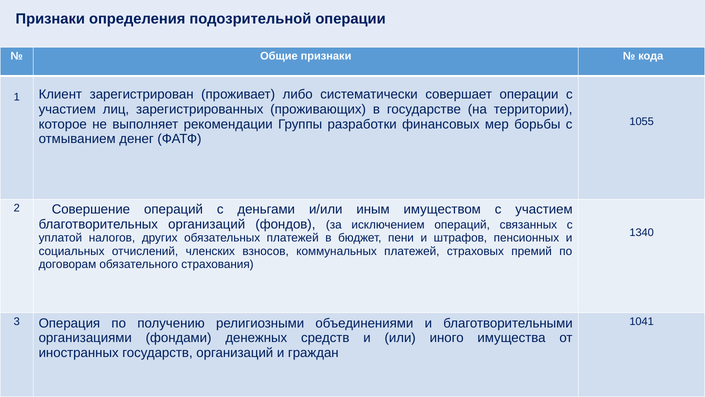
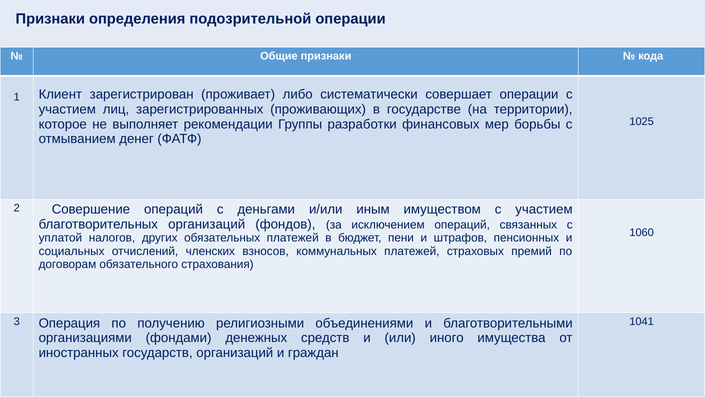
1055: 1055 -> 1025
1340: 1340 -> 1060
